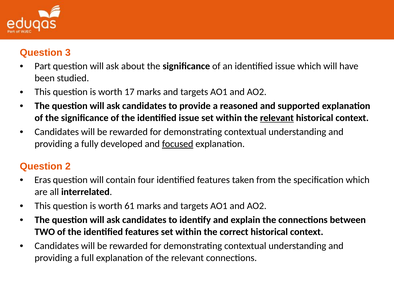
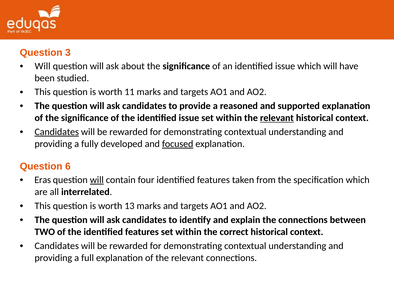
Part at (43, 66): Part -> Will
17: 17 -> 11
Candidates at (57, 132) underline: none -> present
2: 2 -> 6
will at (97, 180) underline: none -> present
61: 61 -> 13
